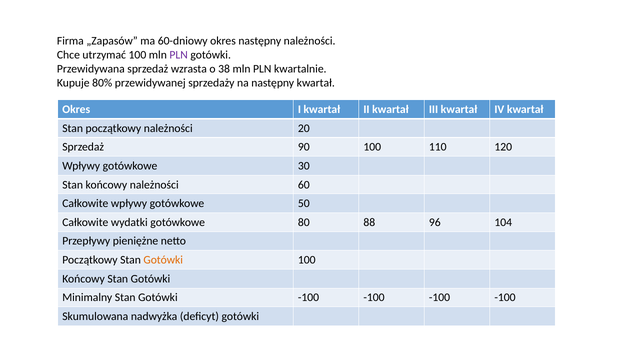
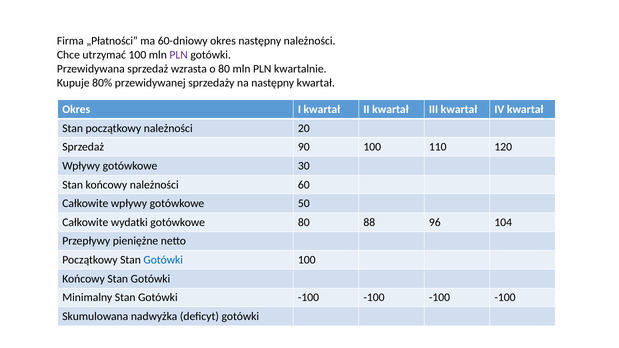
„Zapasów: „Zapasów -> „Płatności
o 38: 38 -> 80
Gotówki at (163, 260) colour: orange -> blue
